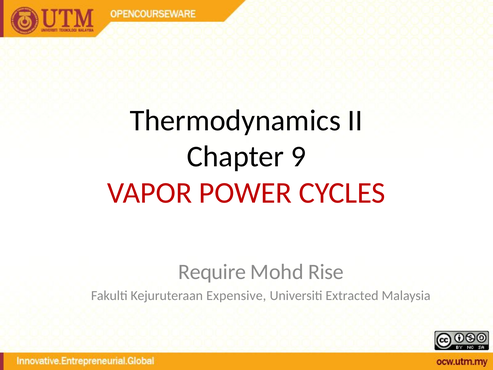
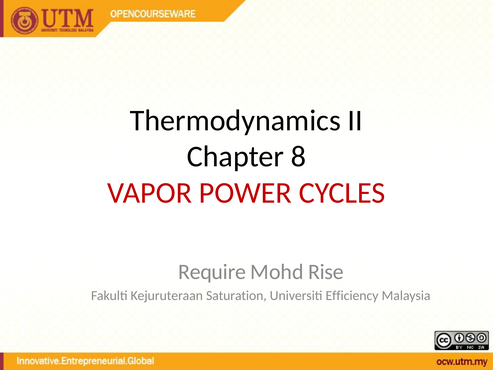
9: 9 -> 8
Expensive: Expensive -> Saturation
Extracted: Extracted -> Efficiency
